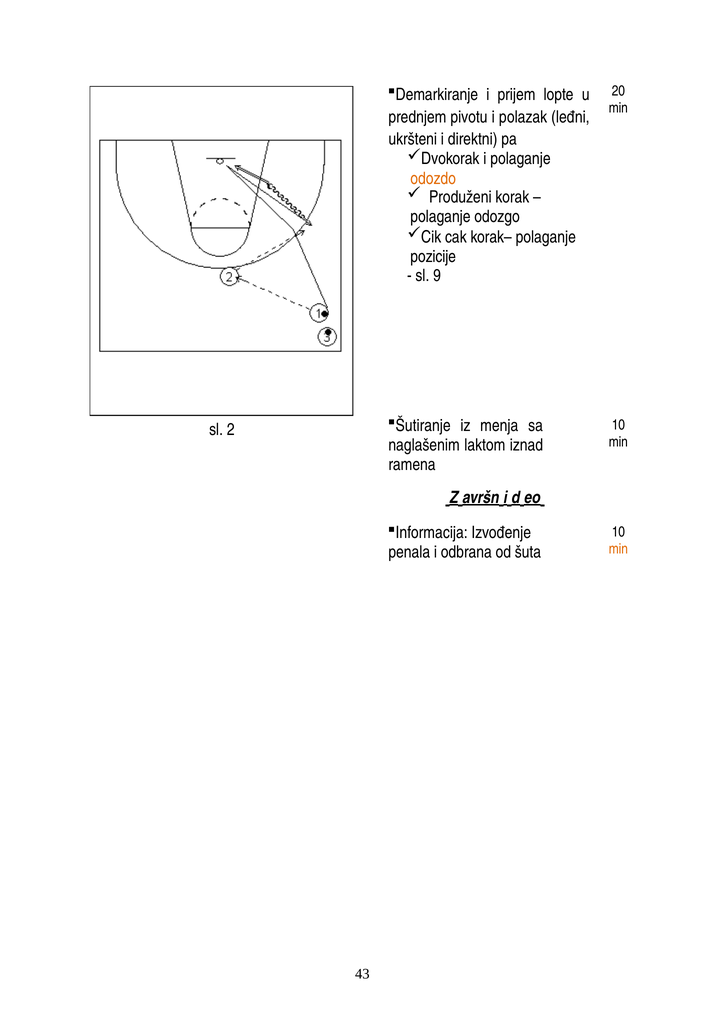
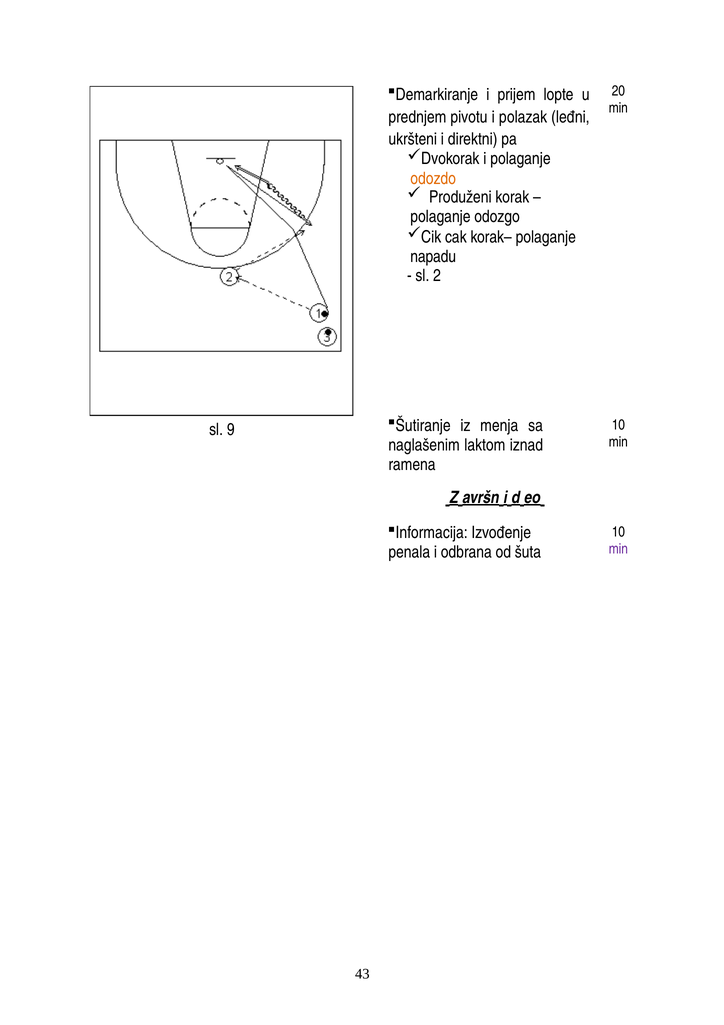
pozicije: pozicije -> napadu
9: 9 -> 2
2: 2 -> 9
min at (618, 549) colour: orange -> purple
